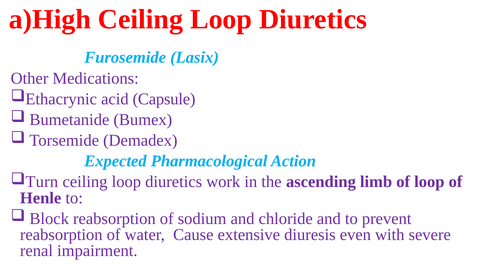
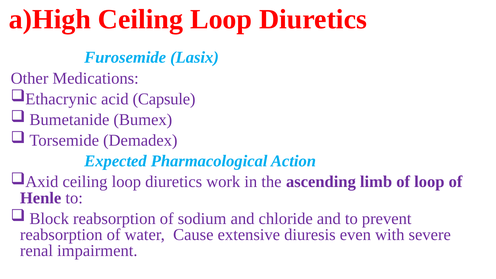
Turn: Turn -> Axid
